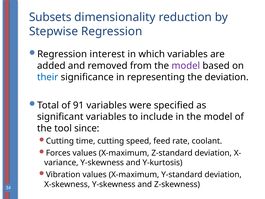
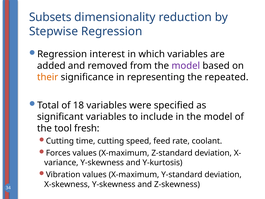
their colour: blue -> orange
the deviation: deviation -> repeated
91: 91 -> 18
since: since -> fresh
